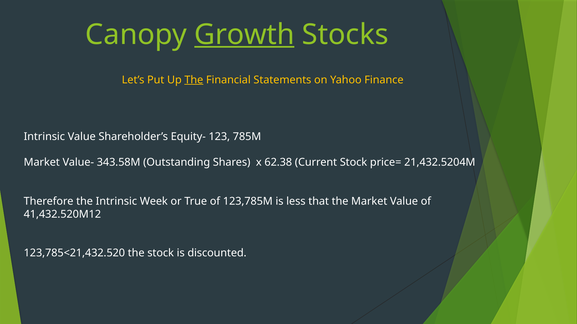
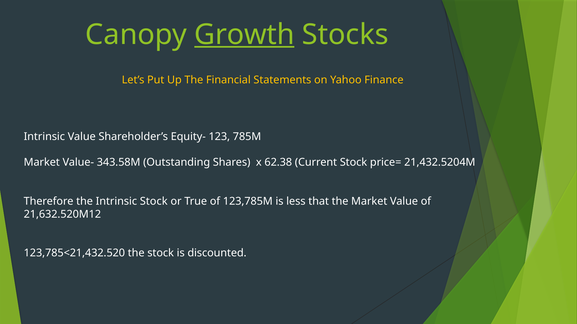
The at (194, 80) underline: present -> none
Intrinsic Week: Week -> Stock
41,432.520M12: 41,432.520M12 -> 21,632.520M12
